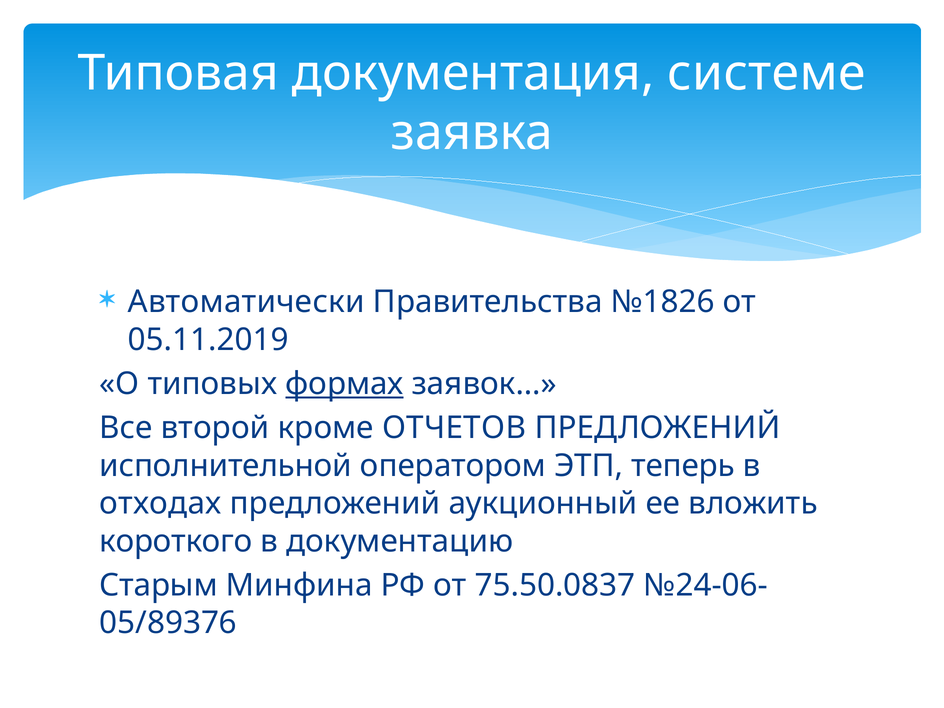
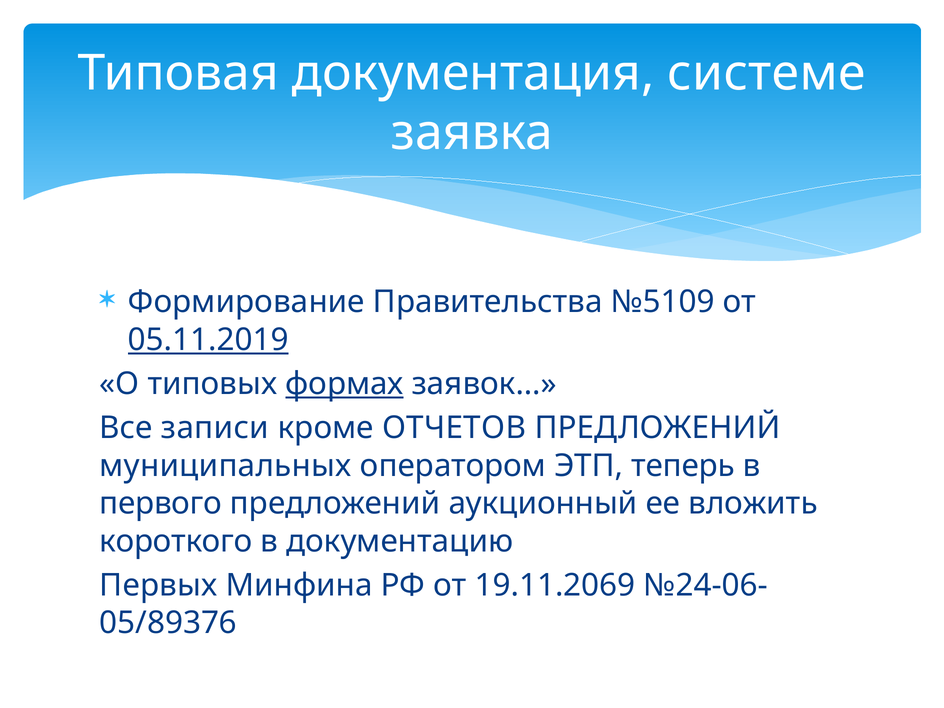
Автоматически: Автоматически -> Формирование
№1826: №1826 -> №5109
05.11.2019 underline: none -> present
второй: второй -> записи
исполнительной: исполнительной -> муниципальных
отходах: отходах -> первого
Старым: Старым -> Первых
75.50.0837: 75.50.0837 -> 19.11.2069
